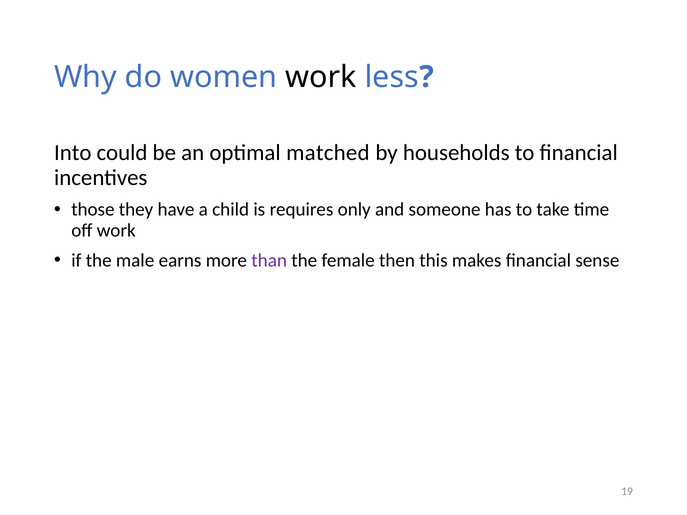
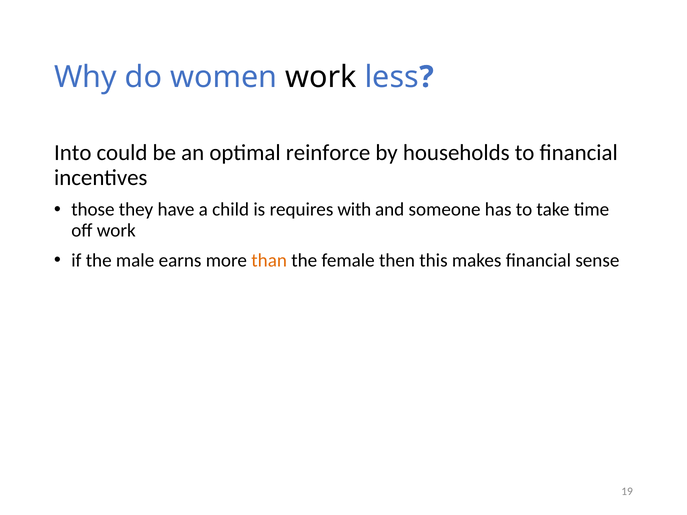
matched: matched -> reinforce
only: only -> with
than colour: purple -> orange
